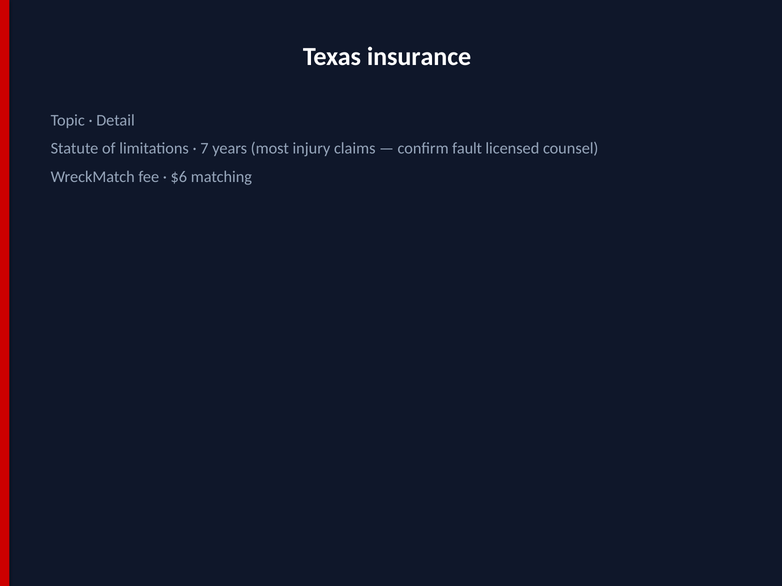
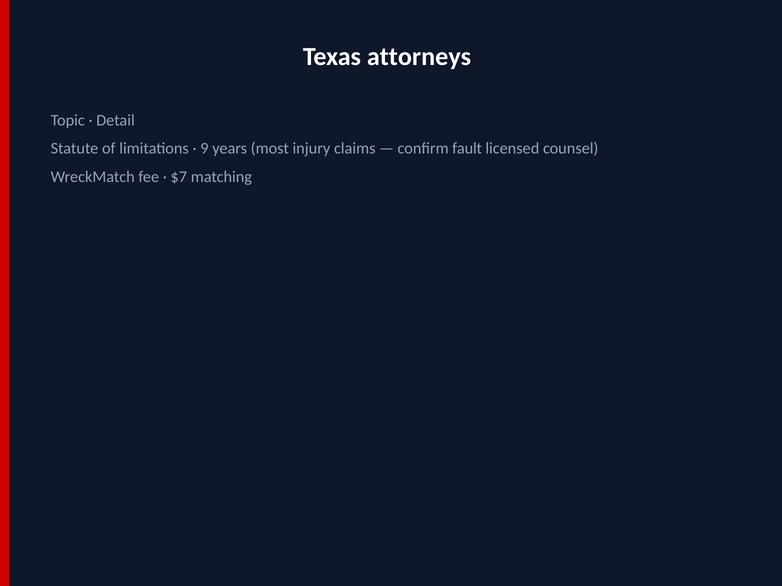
insurance: insurance -> attorneys
7: 7 -> 9
$6: $6 -> $7
